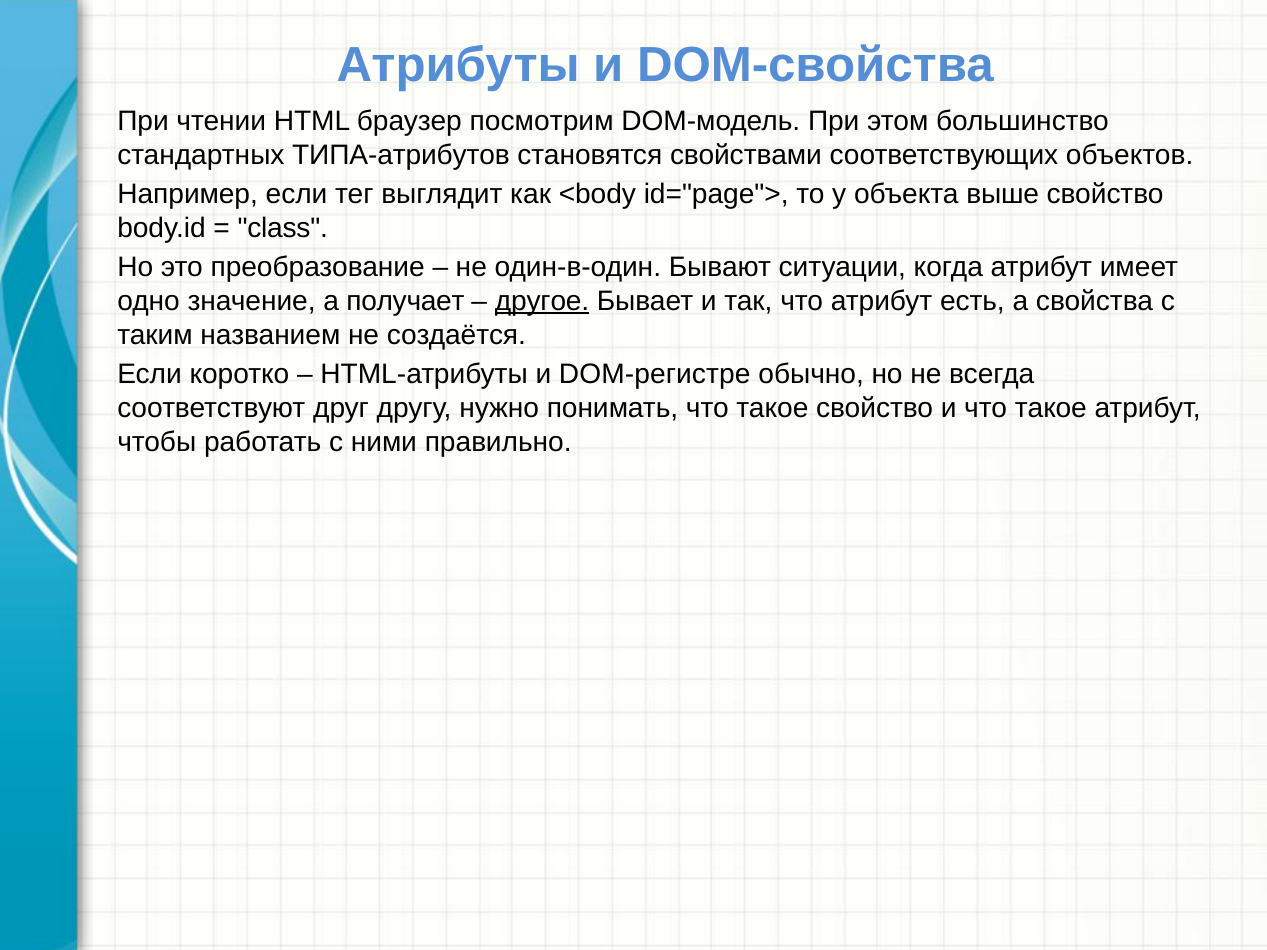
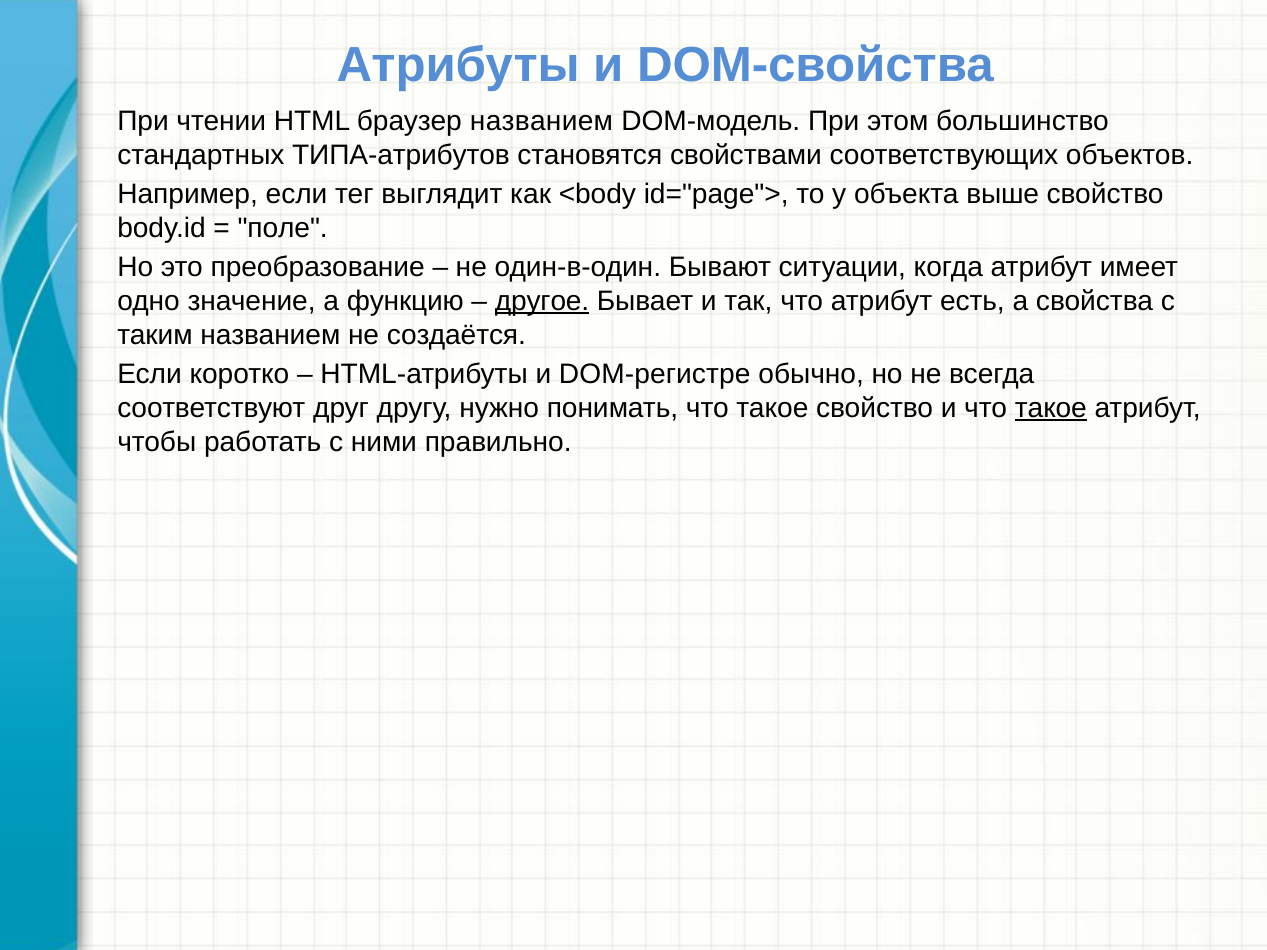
браузер посмотрим: посмотрим -> названием
class: class -> поле
получает: получает -> функцию
такое at (1051, 408) underline: none -> present
